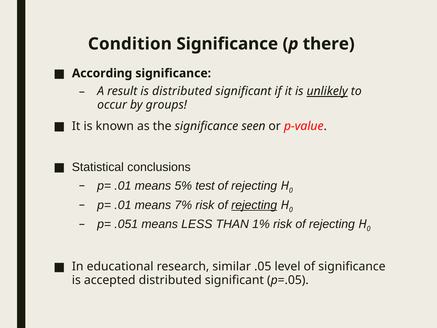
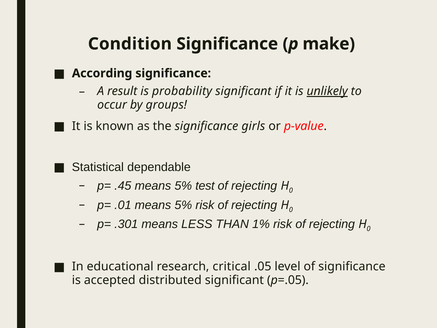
there: there -> make
is distributed: distributed -> probability
seen: seen -> girls
conclusions: conclusions -> dependable
.01 at (123, 186): .01 -> .45
.01 means 7%: 7% -> 5%
rejecting at (254, 205) underline: present -> none
.051: .051 -> .301
similar: similar -> critical
